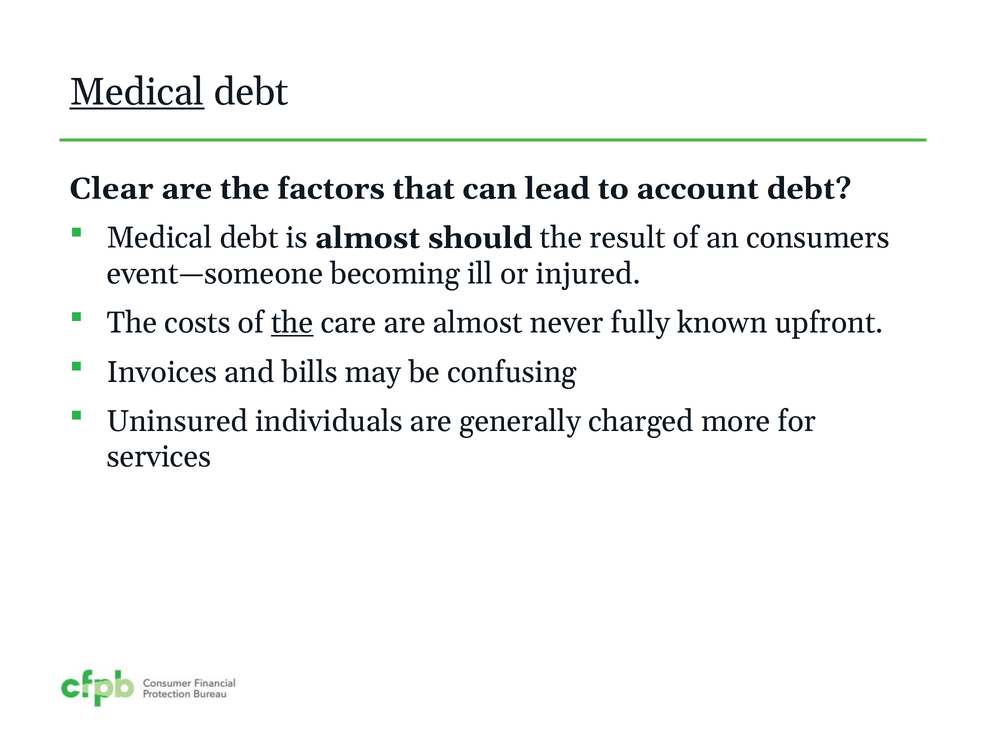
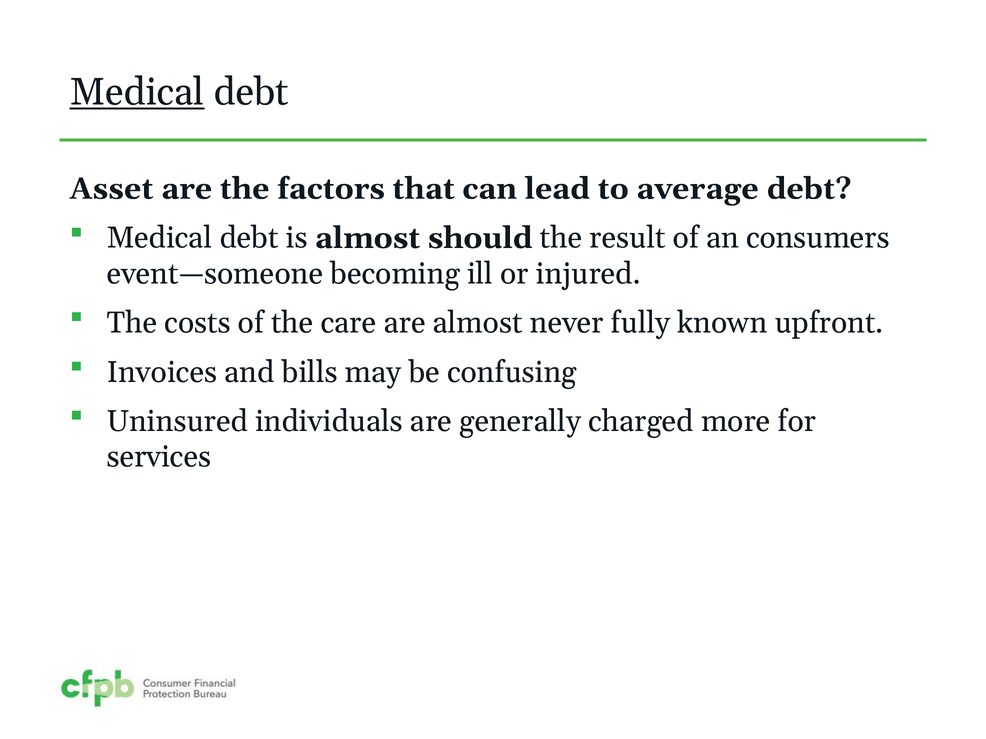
Clear: Clear -> Asset
account: account -> average
the at (292, 323) underline: present -> none
